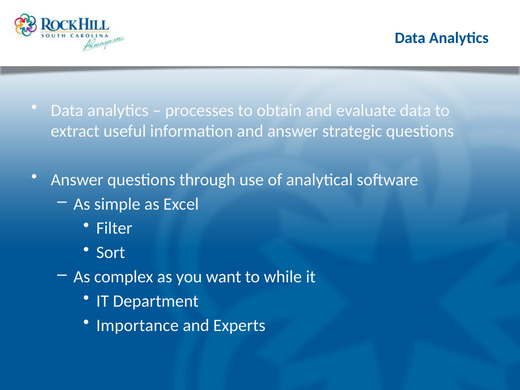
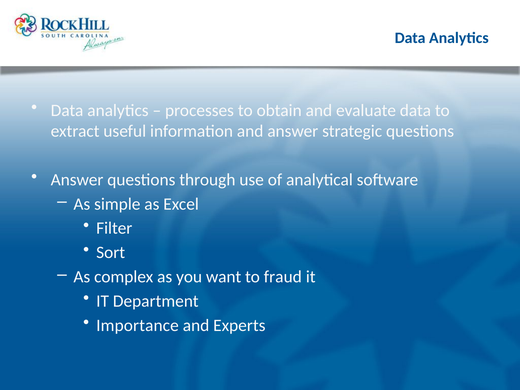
while: while -> fraud
